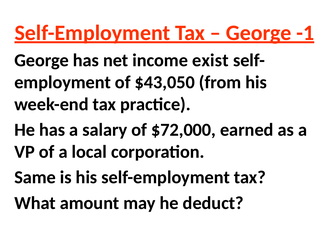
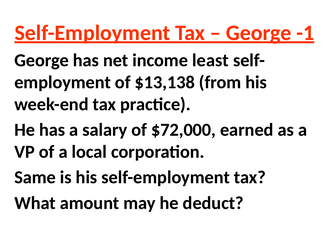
exist: exist -> least
$43,050: $43,050 -> $13,138
